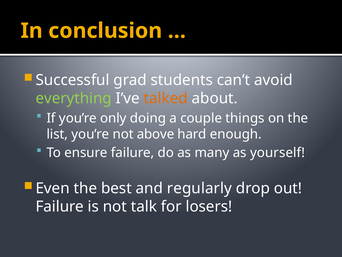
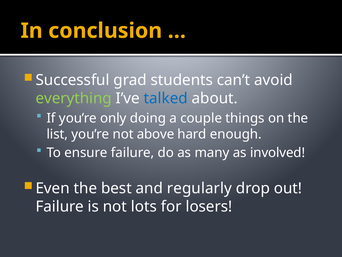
talked colour: orange -> blue
yourself: yourself -> involved
talk: talk -> lots
